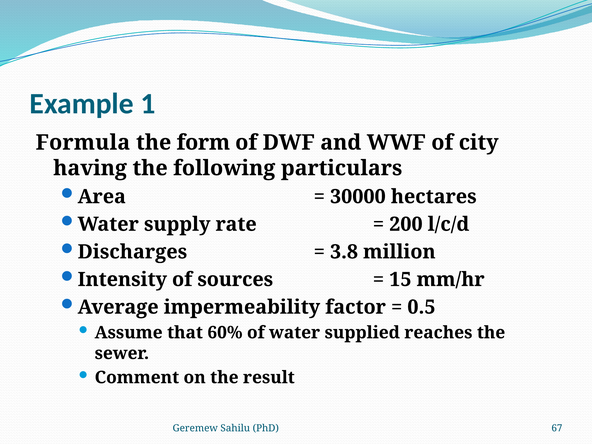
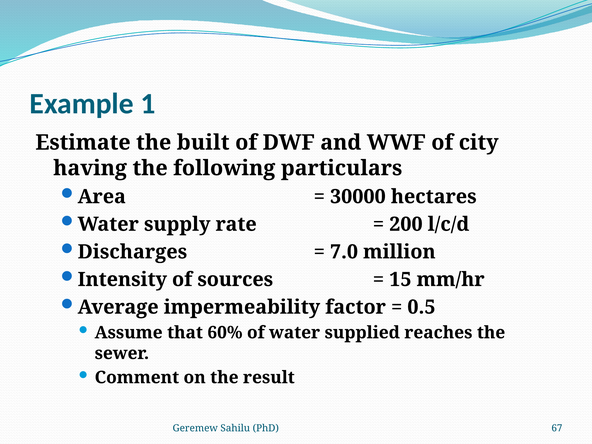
Formula: Formula -> Estimate
form: form -> built
3.8: 3.8 -> 7.0
